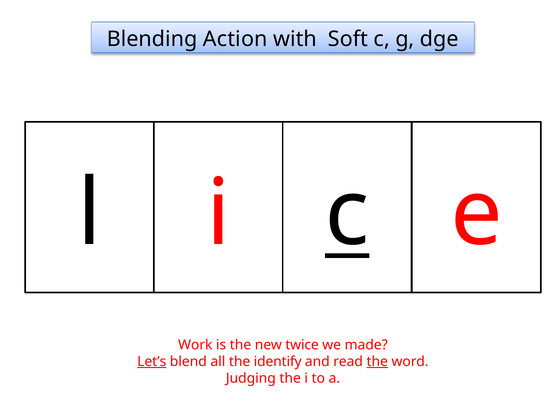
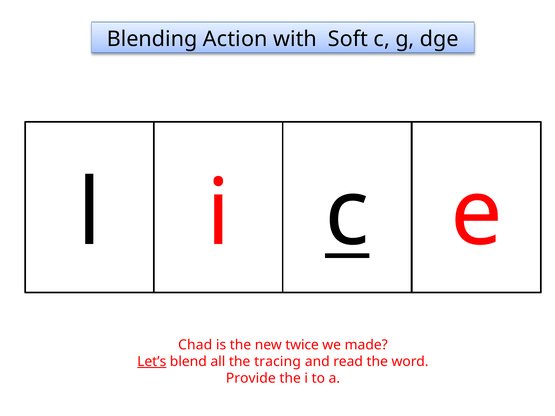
Work: Work -> Chad
identify: identify -> tracing
the at (377, 362) underline: present -> none
Judging: Judging -> Provide
